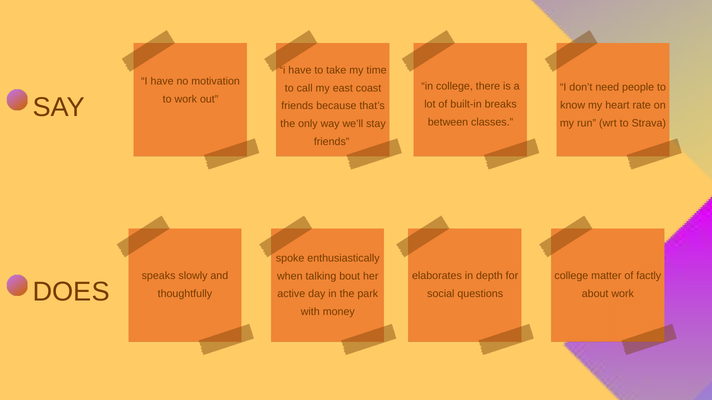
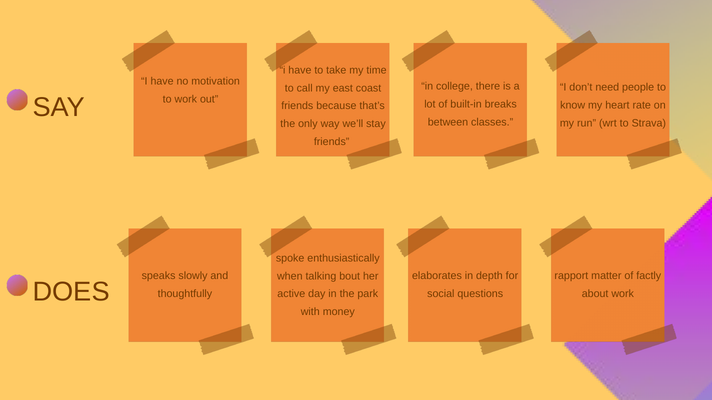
college at (571, 276): college -> rapport
